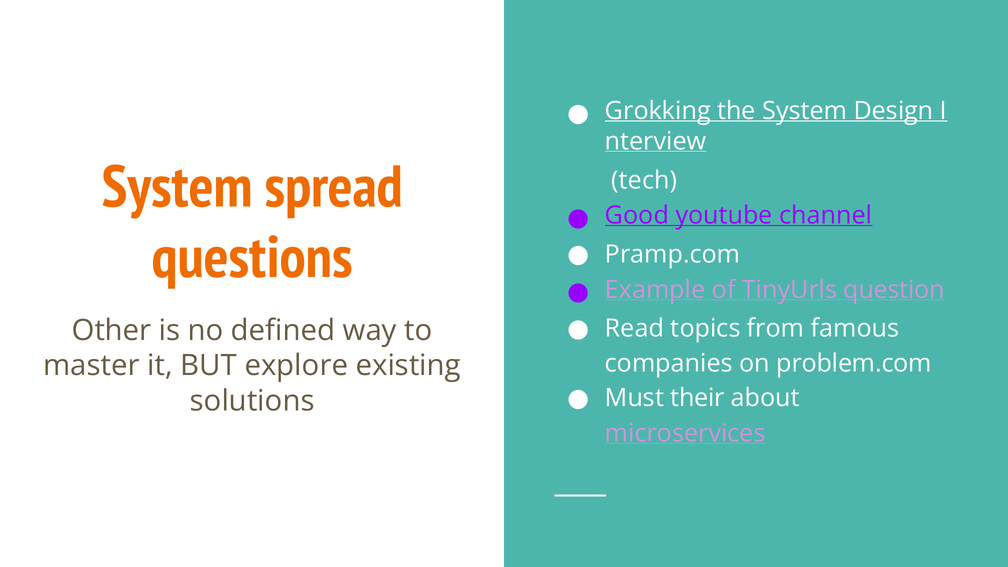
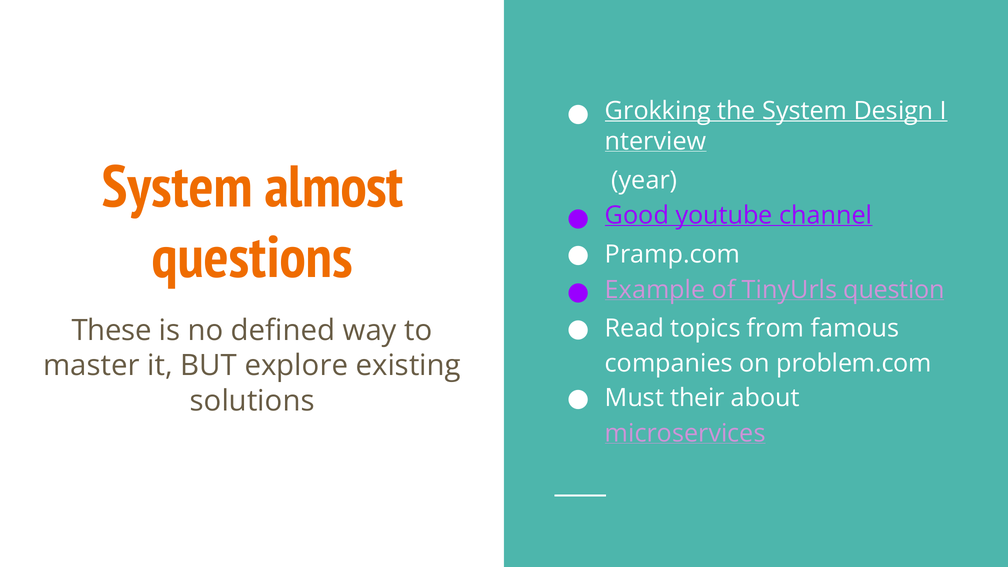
spread: spread -> almost
tech: tech -> year
Other: Other -> These
